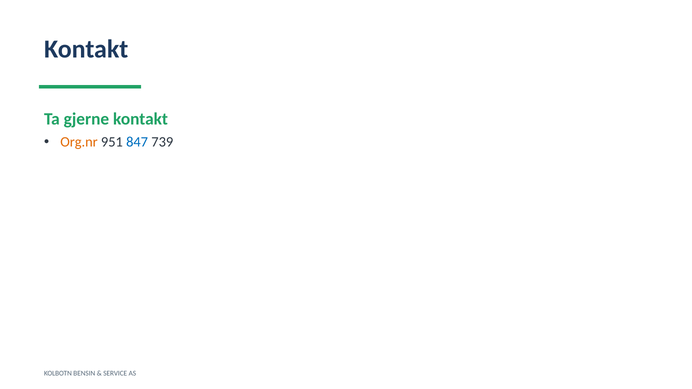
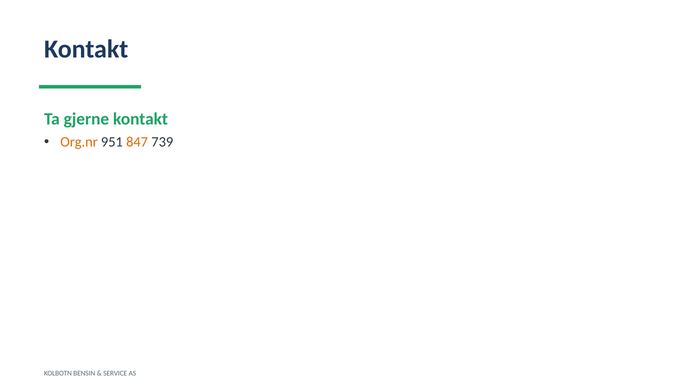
847 colour: blue -> orange
